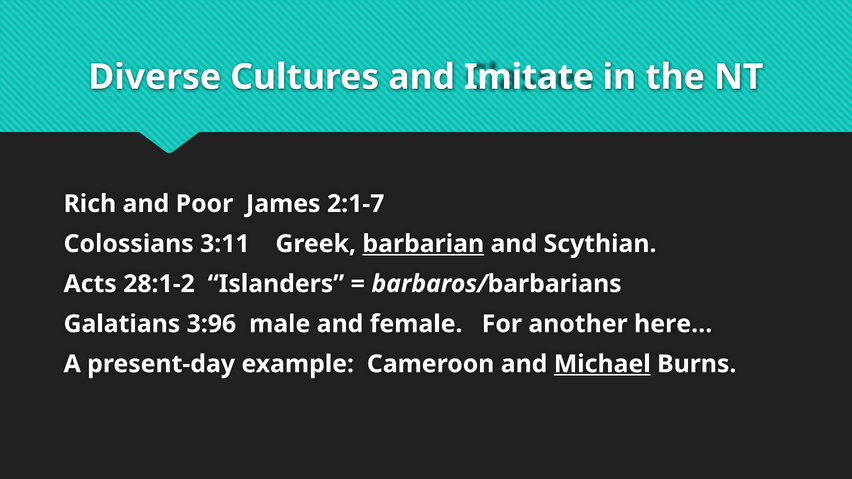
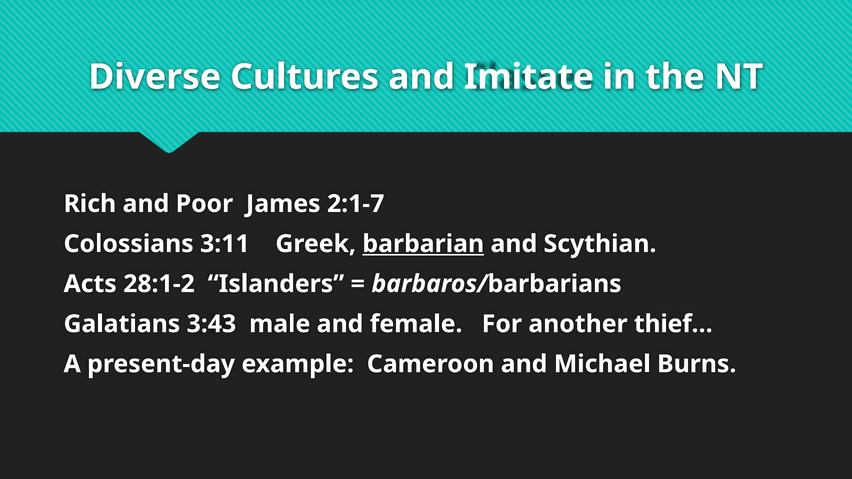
3:96: 3:96 -> 3:43
here…: here… -> thief…
Michael underline: present -> none
